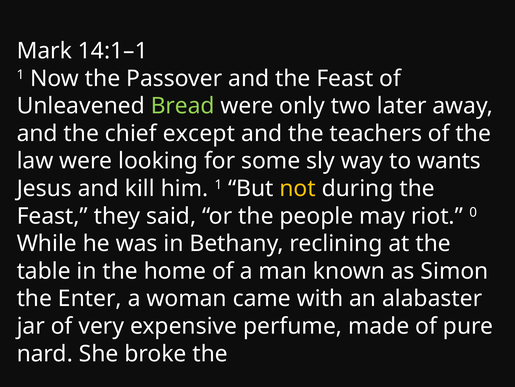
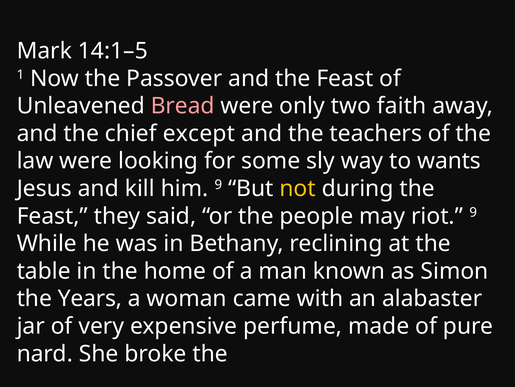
14:1–1: 14:1–1 -> 14:1–5
Bread colour: light green -> pink
later: later -> faith
him 1: 1 -> 9
riot 0: 0 -> 9
Enter: Enter -> Years
